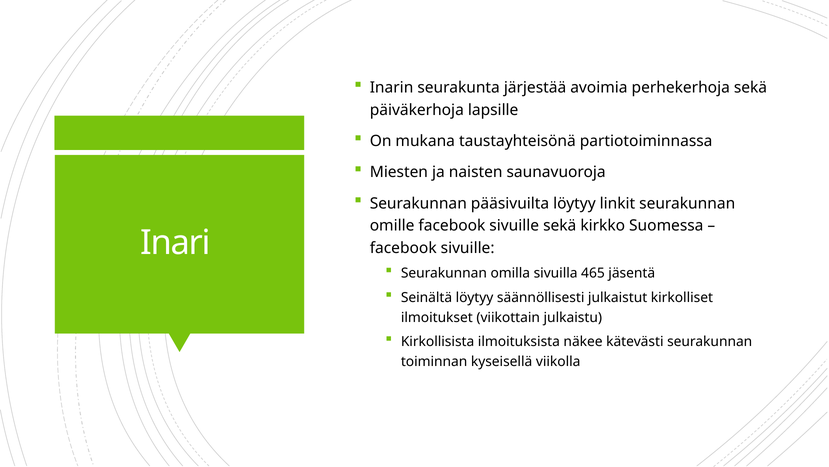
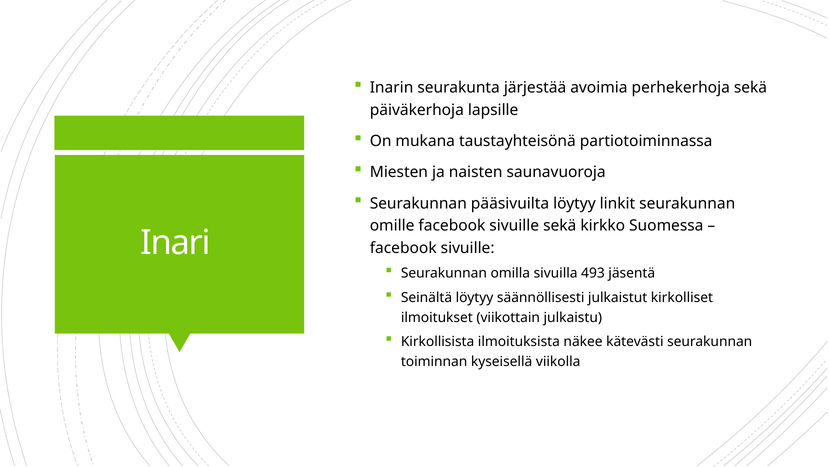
465: 465 -> 493
